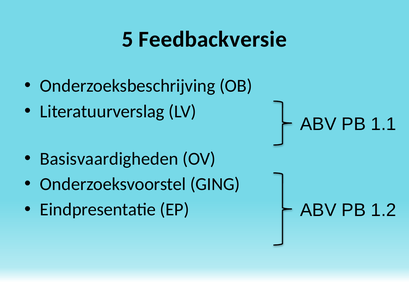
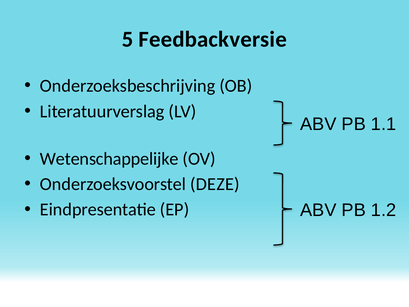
Basisvaardigheden: Basisvaardigheden -> Wetenschappelijke
GING: GING -> DEZE
